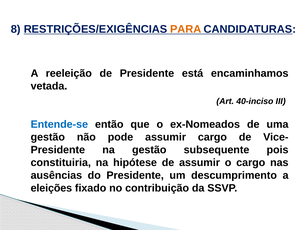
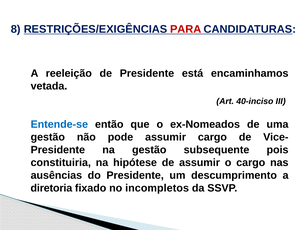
PARA colour: orange -> red
eleições: eleições -> diretoria
contribuição: contribuição -> incompletos
